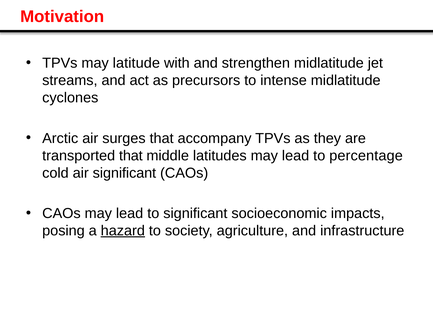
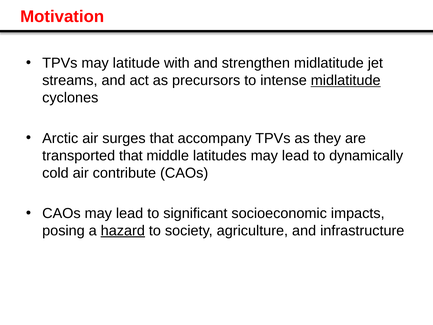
midlatitude at (346, 80) underline: none -> present
percentage: percentage -> dynamically
air significant: significant -> contribute
